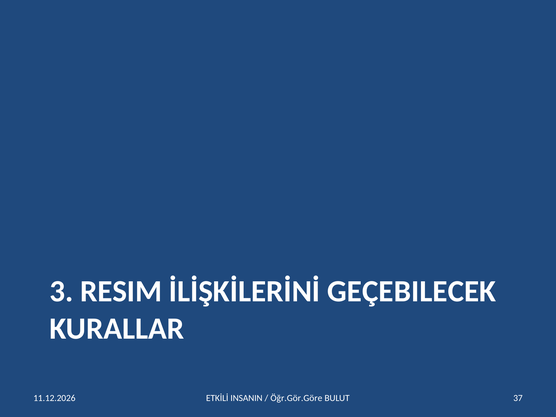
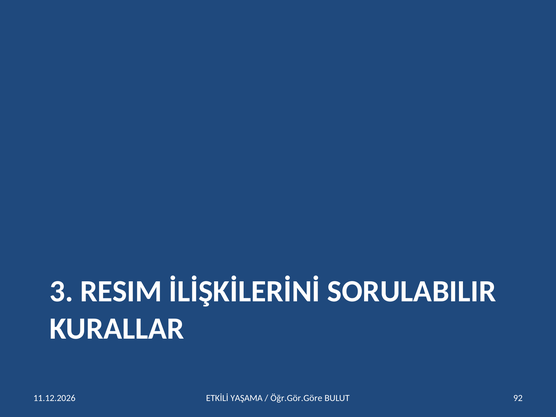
GEÇEBILECEK: GEÇEBILECEK -> SORULABILIR
INSANIN: INSANIN -> YAŞAMA
37: 37 -> 92
